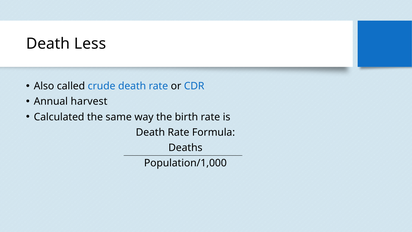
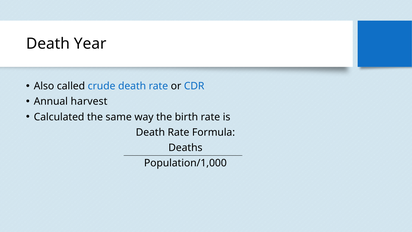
Less: Less -> Year
